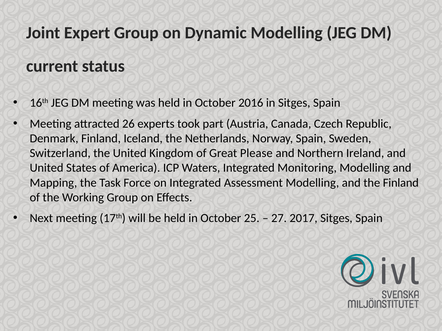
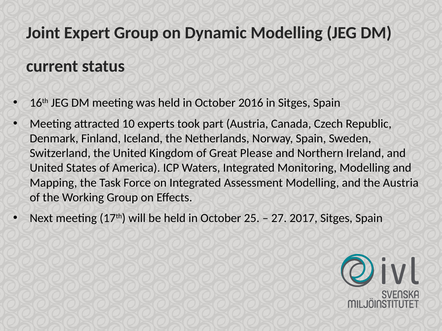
26: 26 -> 10
the Finland: Finland -> Austria
